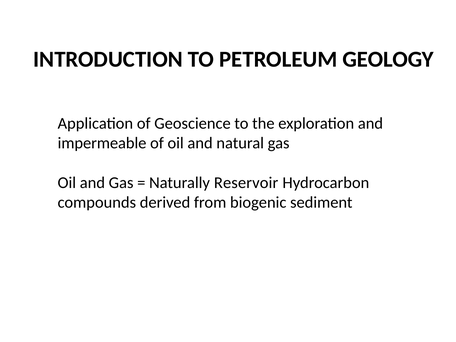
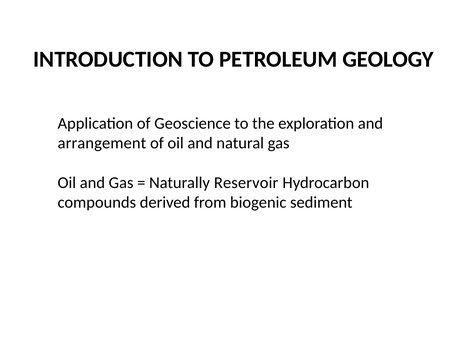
impermeable: impermeable -> arrangement
